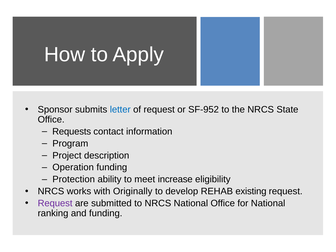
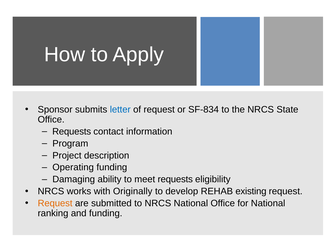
SF-952: SF-952 -> SF-834
Operation: Operation -> Operating
Protection: Protection -> Damaging
meet increase: increase -> requests
Request at (55, 203) colour: purple -> orange
